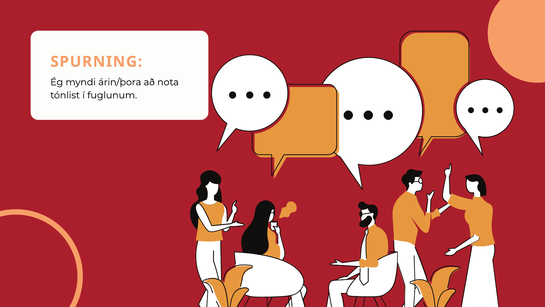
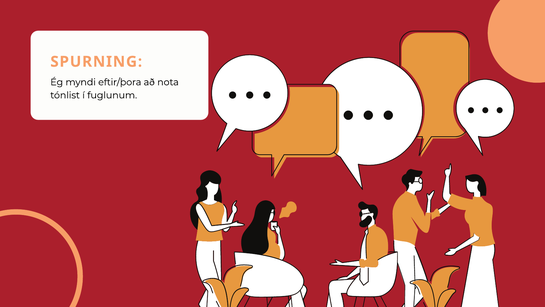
árin/þora: árin/þora -> eftir/þora
